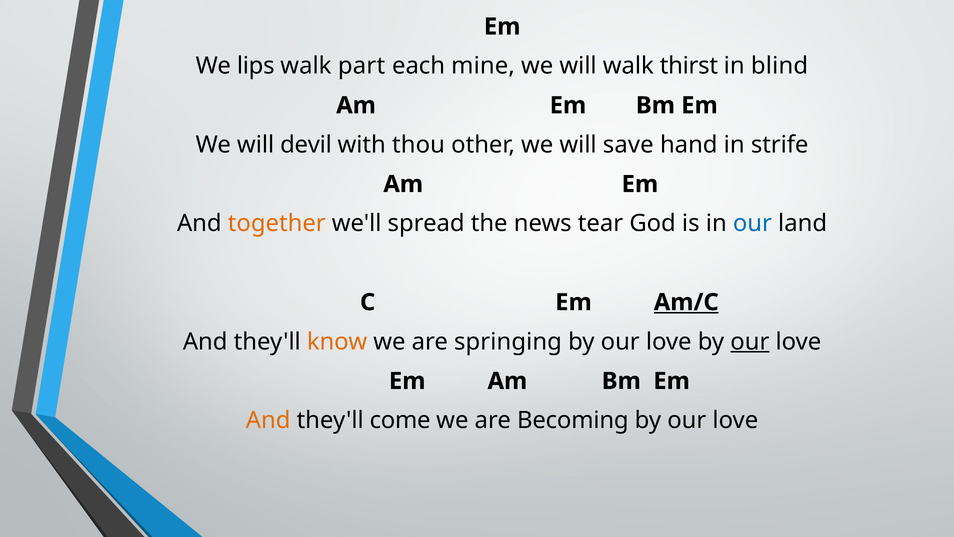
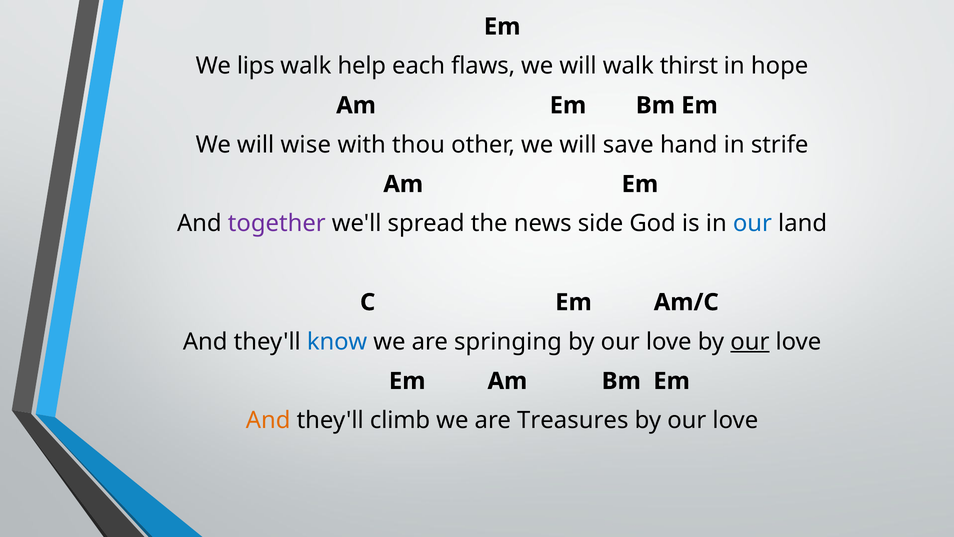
part: part -> help
mine: mine -> flaws
blind: blind -> hope
devil: devil -> wise
together colour: orange -> purple
tear: tear -> side
Am/C underline: present -> none
know colour: orange -> blue
come: come -> climb
Becoming: Becoming -> Treasures
